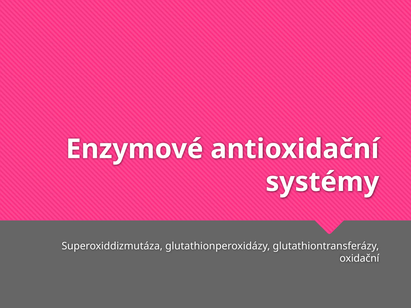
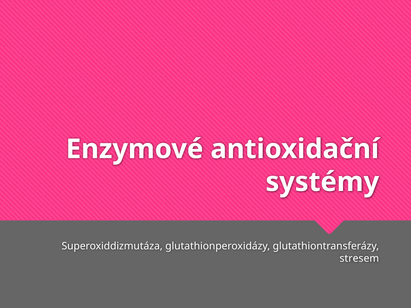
oxidační: oxidační -> stresem
